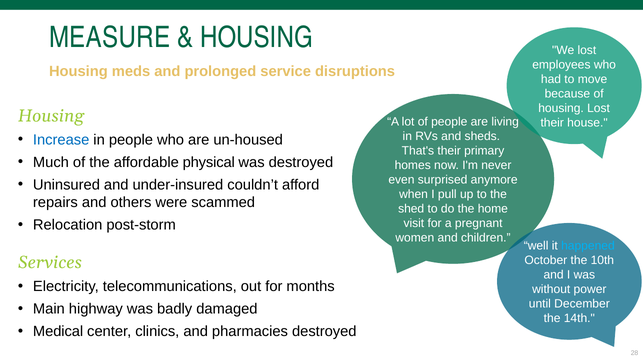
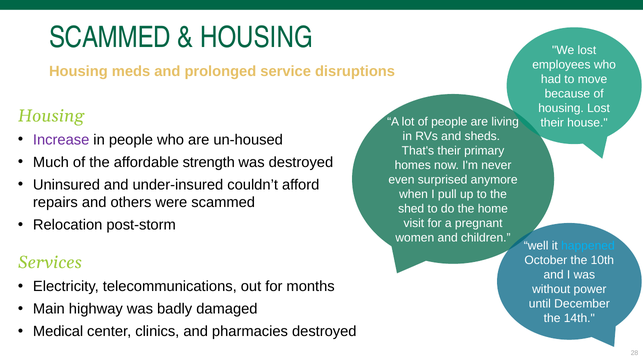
MEASURE at (110, 37): MEASURE -> SCAMMED
Increase colour: blue -> purple
physical: physical -> strength
